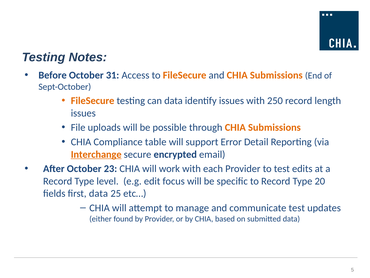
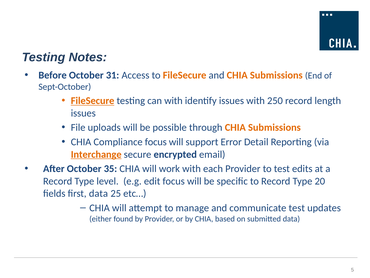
FileSecure at (93, 101) underline: none -> present
can data: data -> with
Compliance table: table -> focus
23: 23 -> 35
